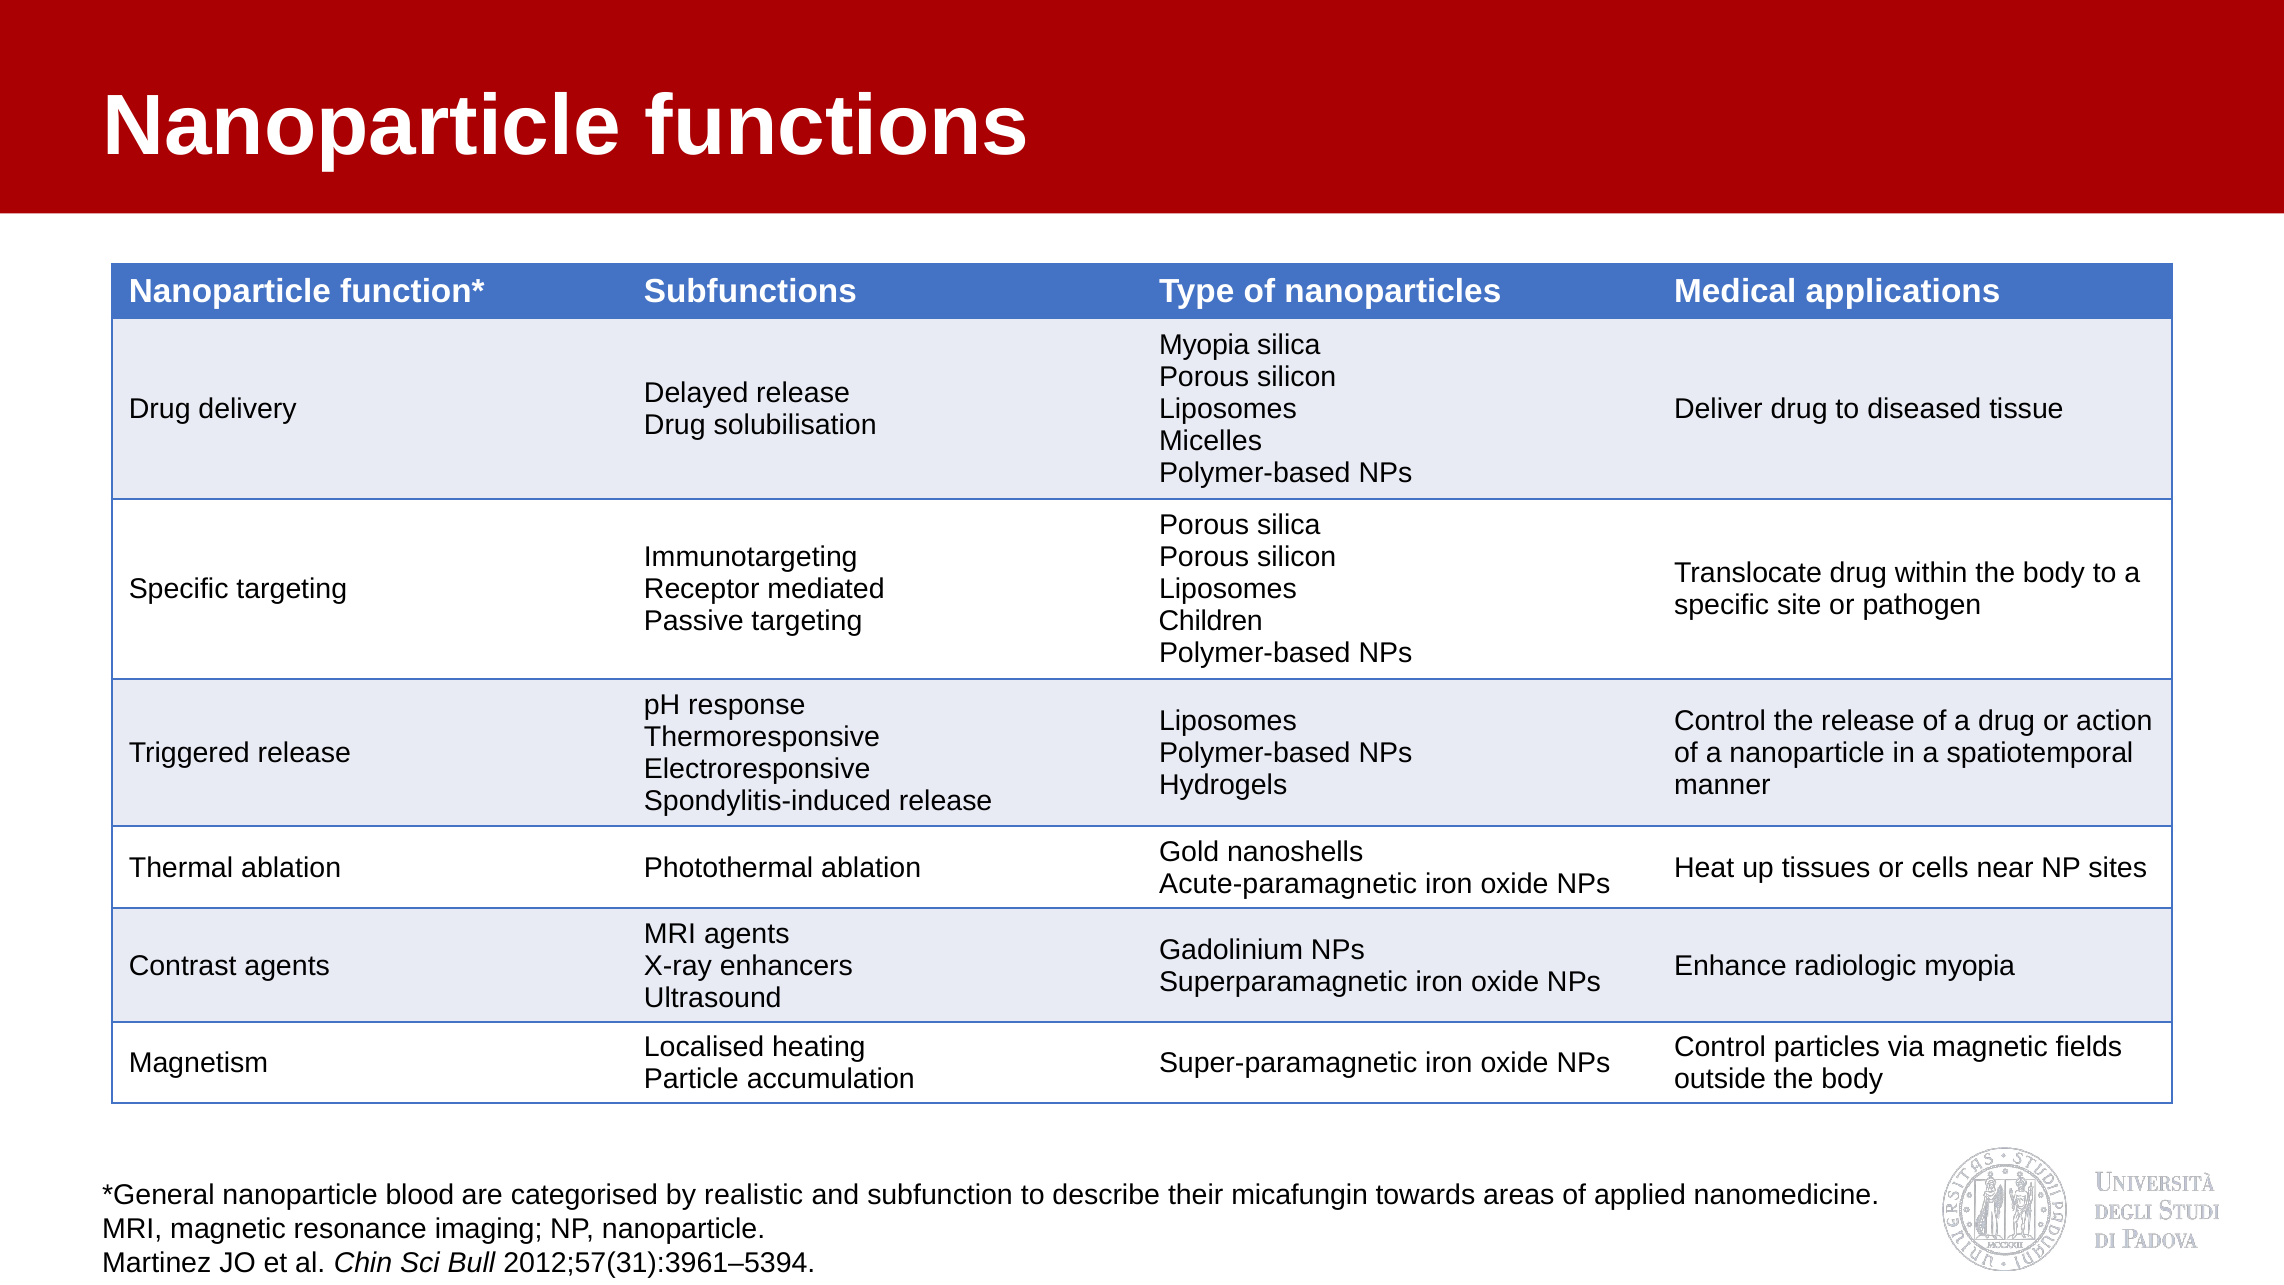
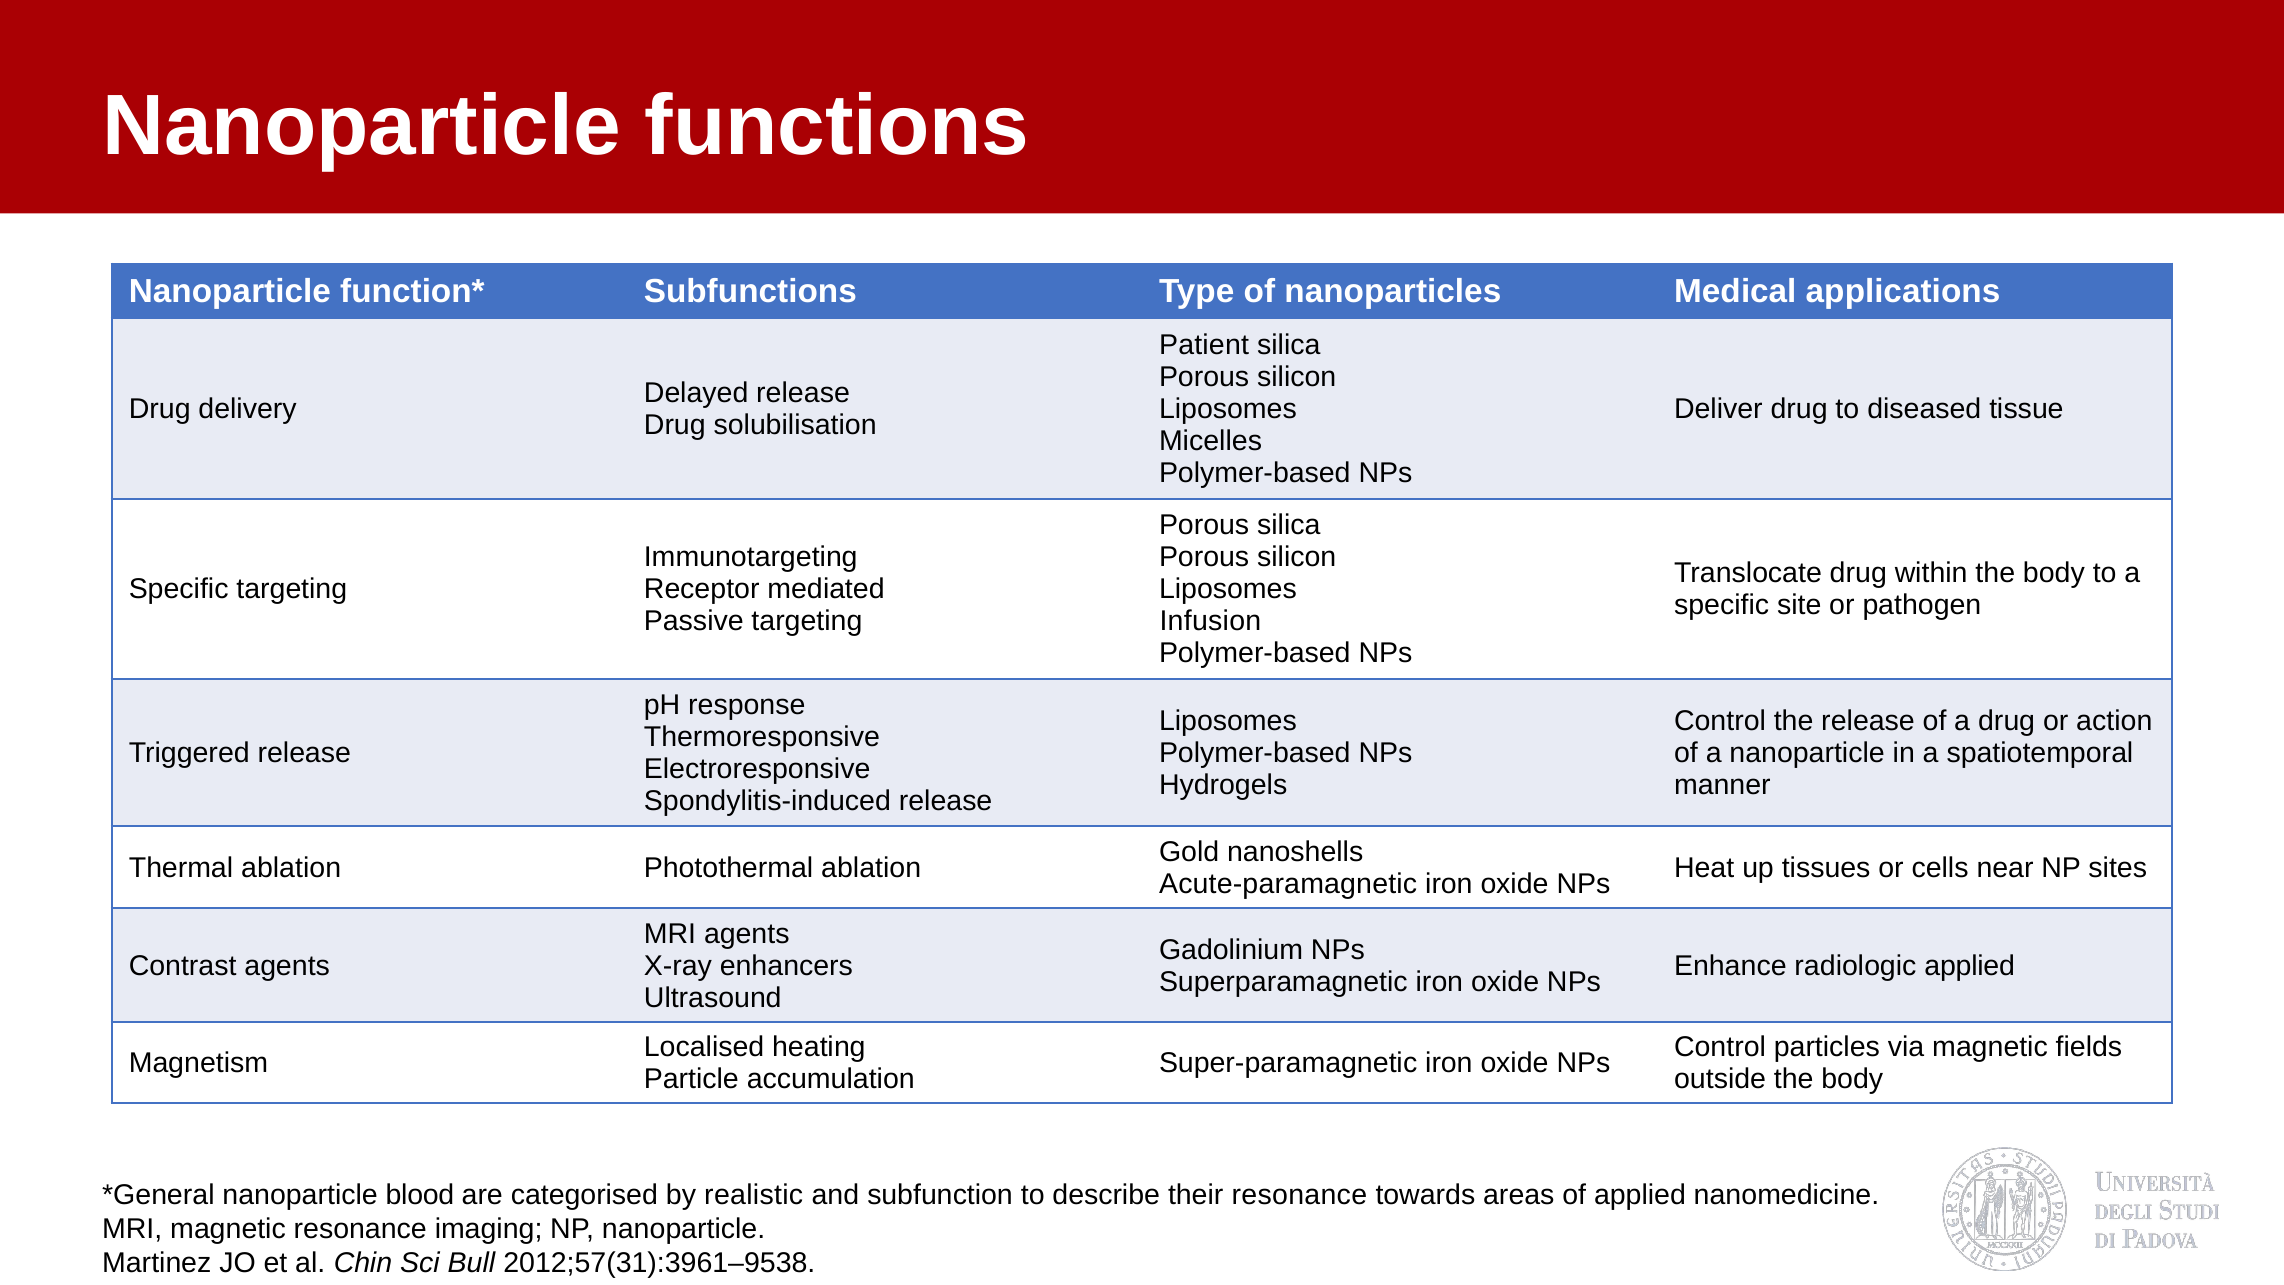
Myopia at (1204, 345): Myopia -> Patient
Children: Children -> Infusion
radiologic myopia: myopia -> applied
their micafungin: micafungin -> resonance
2012;57(31):3961–5394: 2012;57(31):3961–5394 -> 2012;57(31):3961–9538
